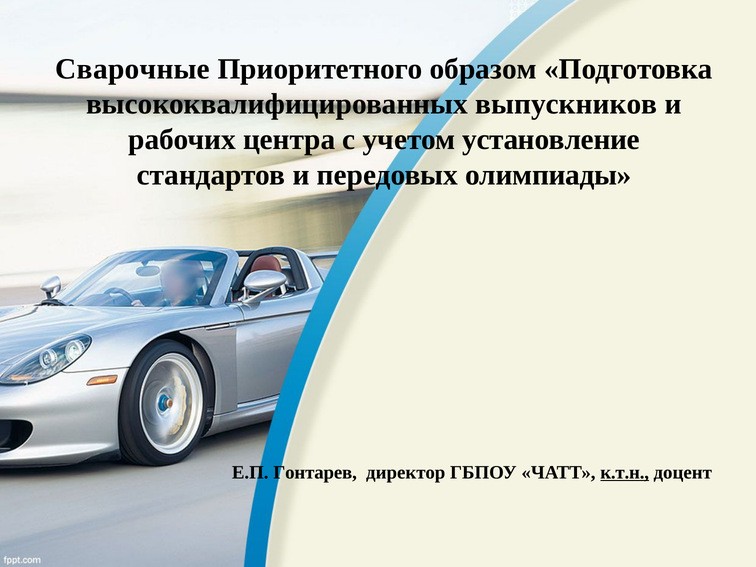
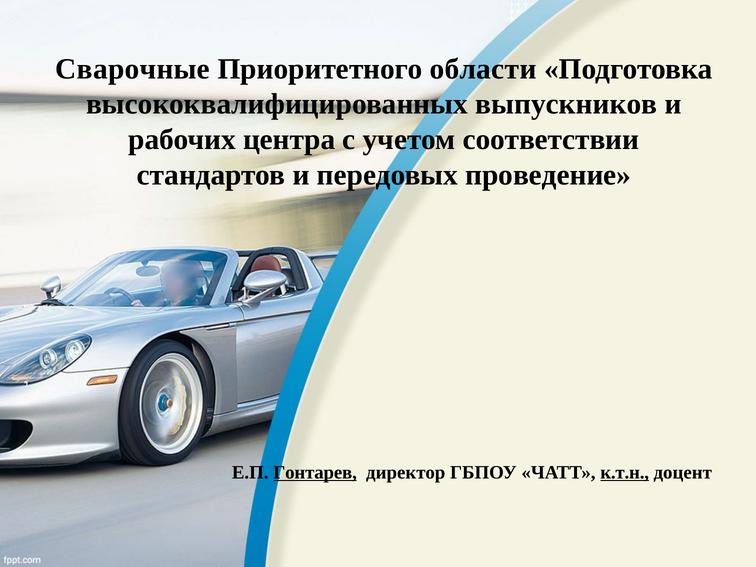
образом: образом -> области
установление: установление -> соответствии
олимпиады: олимпиады -> проведение
Гонтарев underline: none -> present
